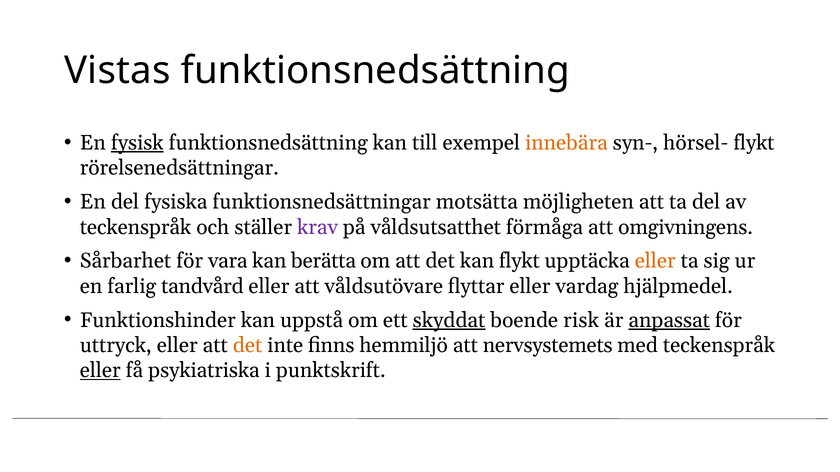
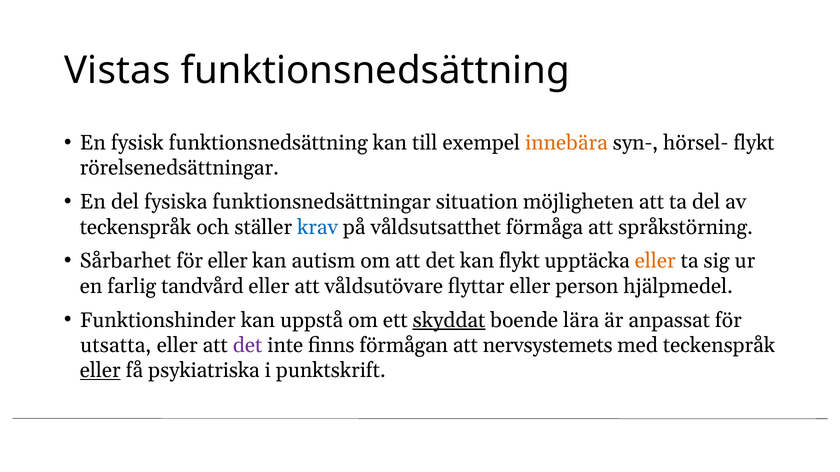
fysisk underline: present -> none
motsätta: motsätta -> situation
krav colour: purple -> blue
omgivningens: omgivningens -> språkstörning
för vara: vara -> eller
berätta: berätta -> autism
vardag: vardag -> person
risk: risk -> lära
anpassat underline: present -> none
uttryck: uttryck -> utsatta
det at (248, 346) colour: orange -> purple
hemmiljö: hemmiljö -> förmågan
